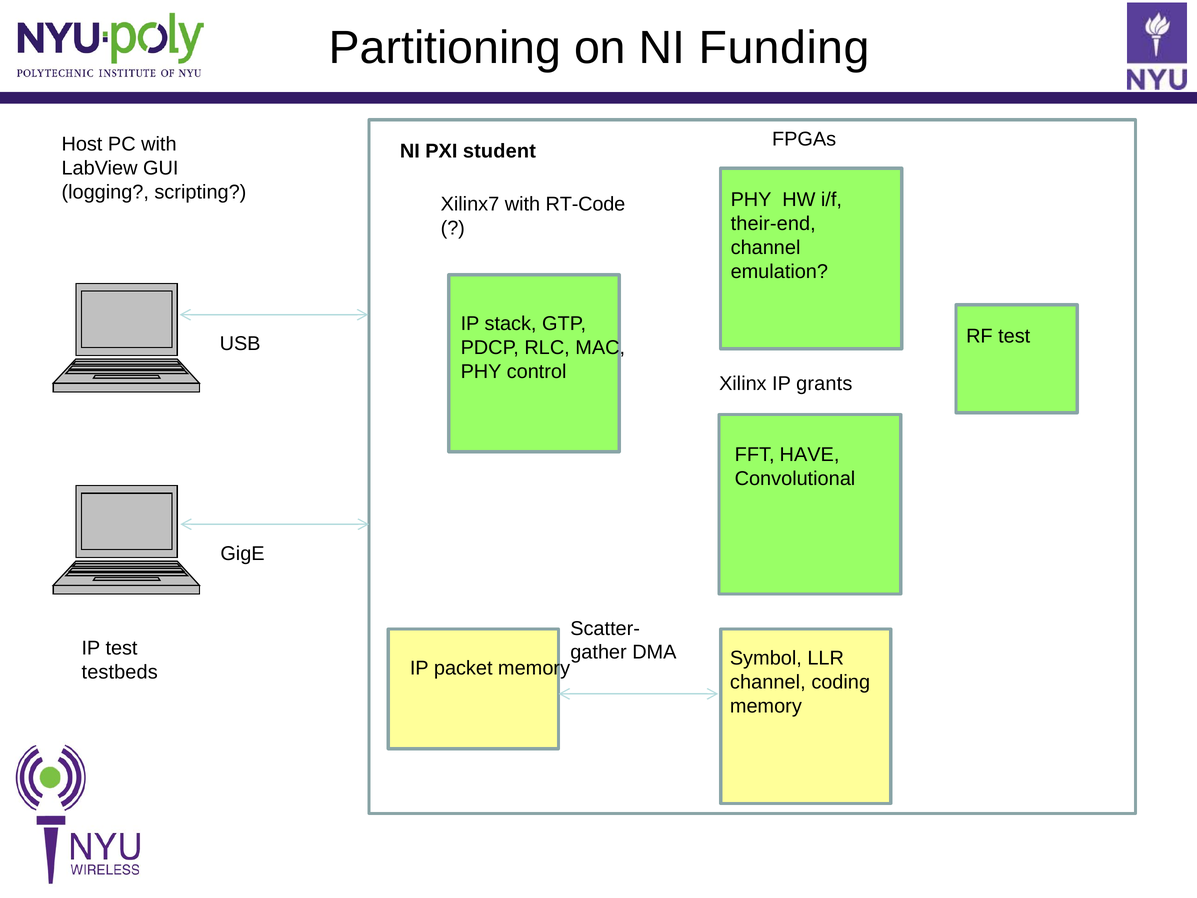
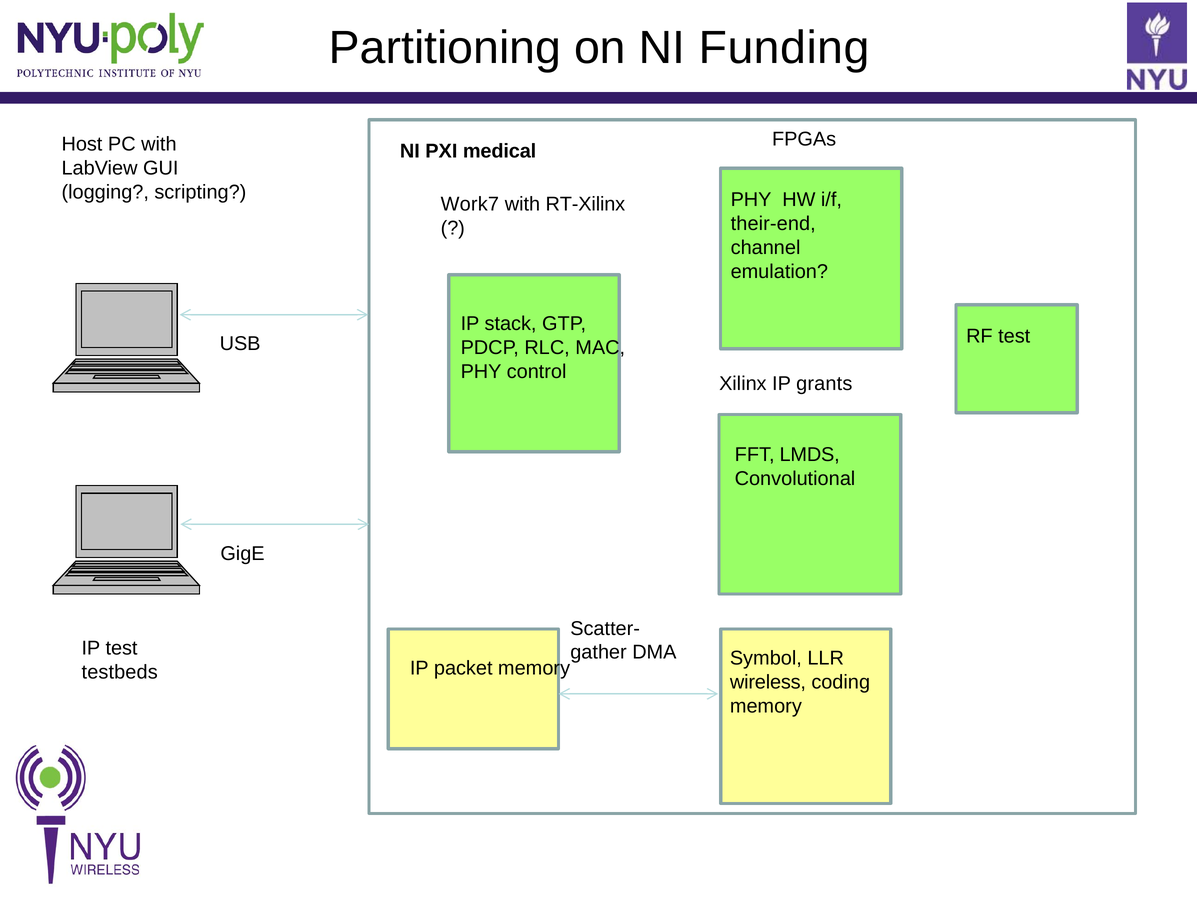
student: student -> medical
Xilinx7: Xilinx7 -> Work7
RT-Code: RT-Code -> RT-Xilinx
HAVE: HAVE -> LMDS
channel at (768, 682): channel -> wireless
